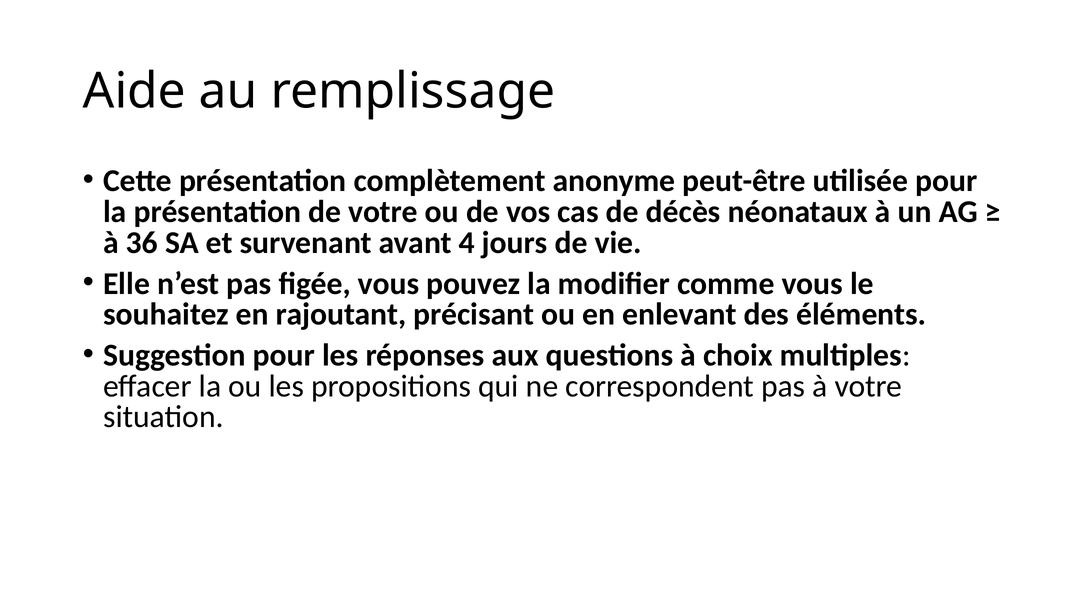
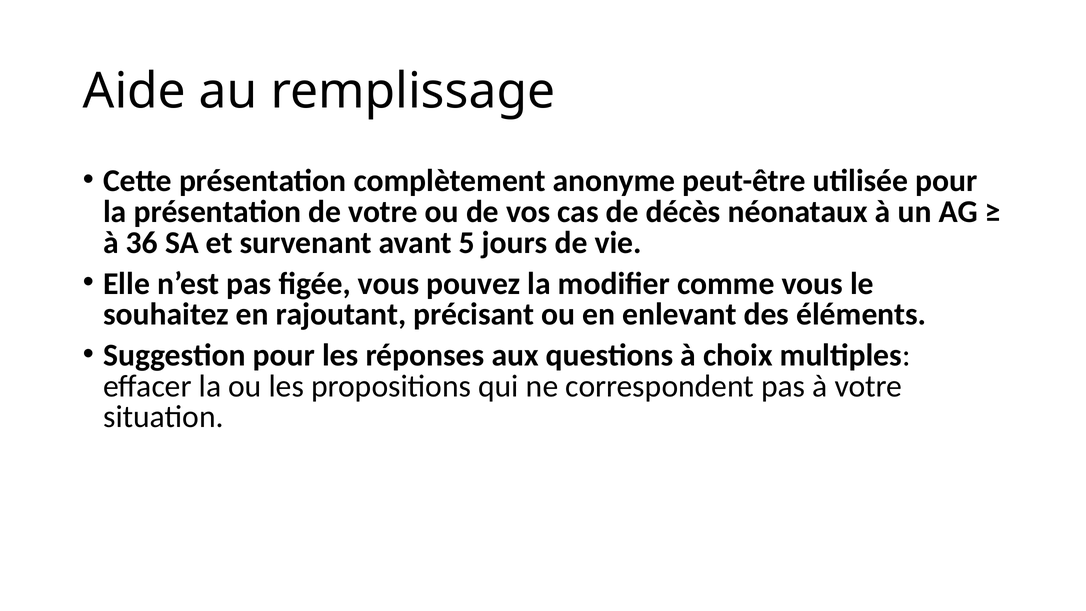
4: 4 -> 5
